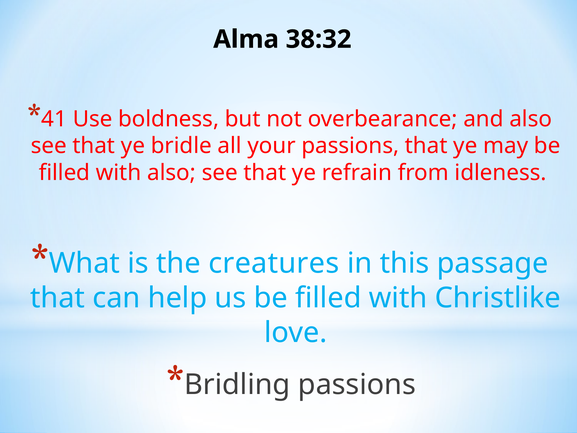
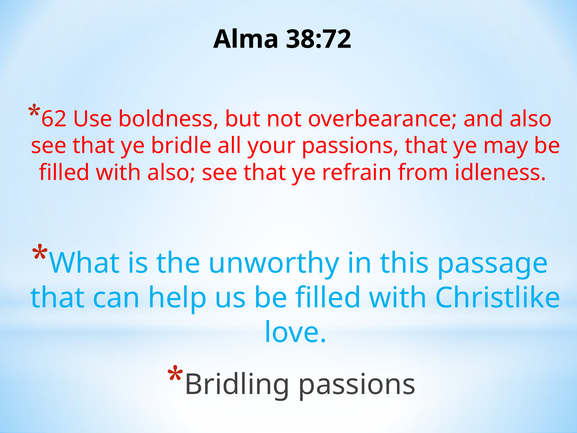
38:32: 38:32 -> 38:72
41: 41 -> 62
creatures: creatures -> unworthy
